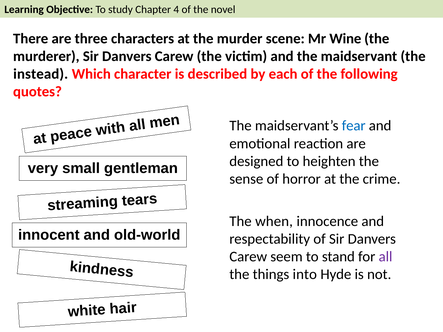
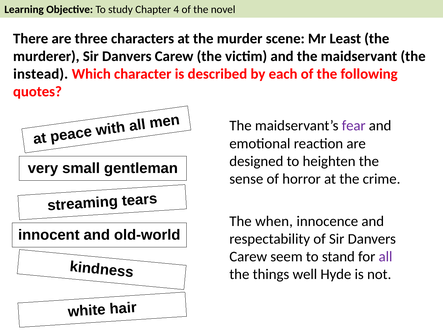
Wine: Wine -> Least
fear colour: blue -> purple
into: into -> well
